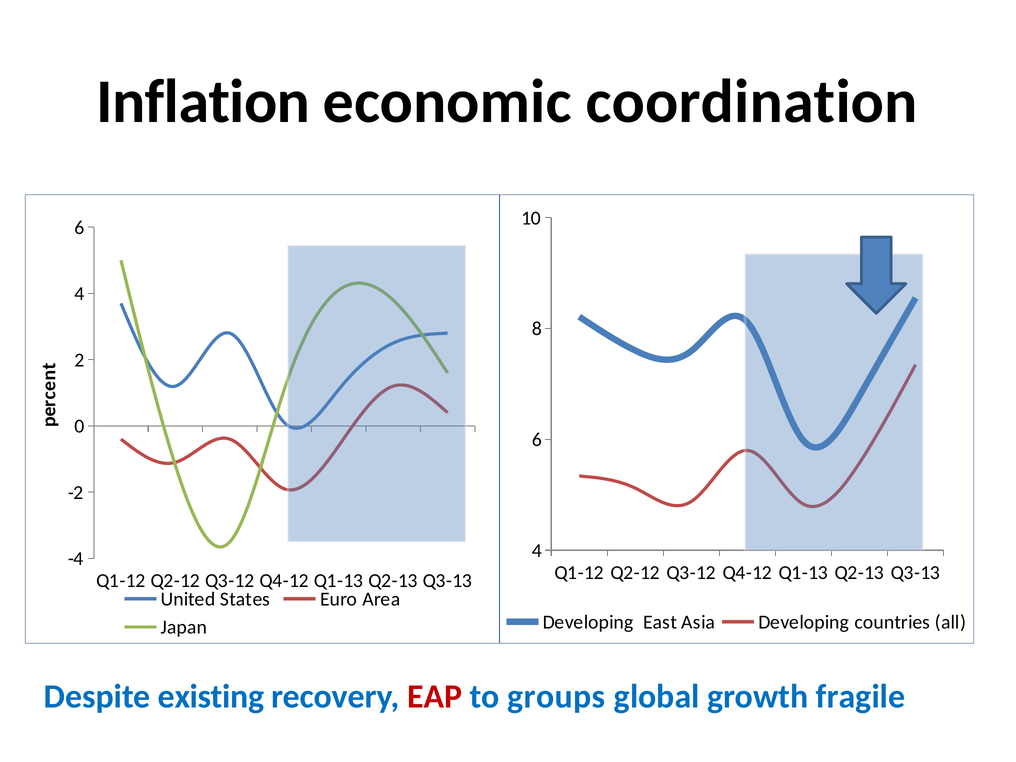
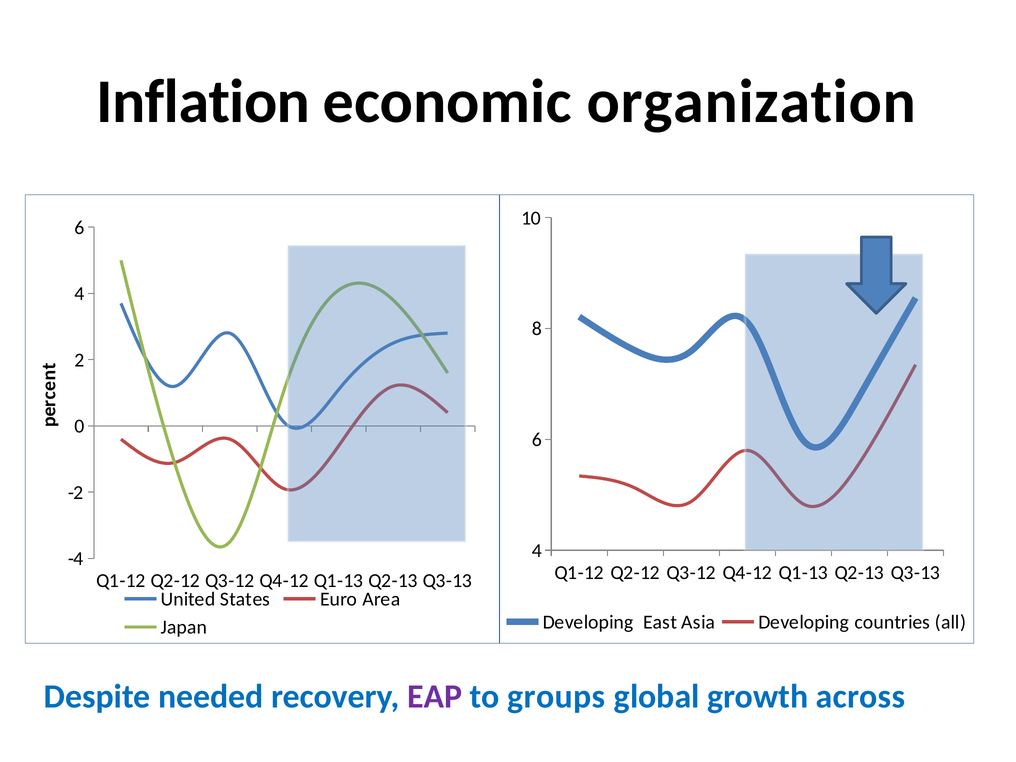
coordination: coordination -> organization
existing: existing -> needed
EAP colour: red -> purple
fragile: fragile -> across
